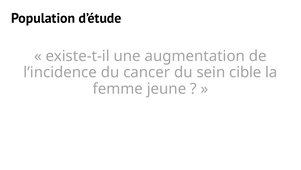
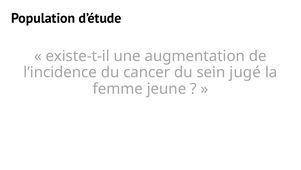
cible: cible -> jugé
